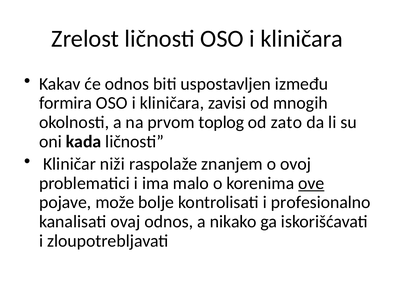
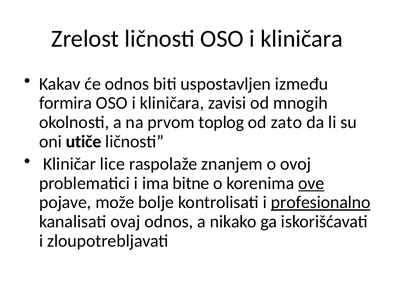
kada: kada -> utiče
niži: niži -> lice
malo: malo -> bitne
profesionalno underline: none -> present
